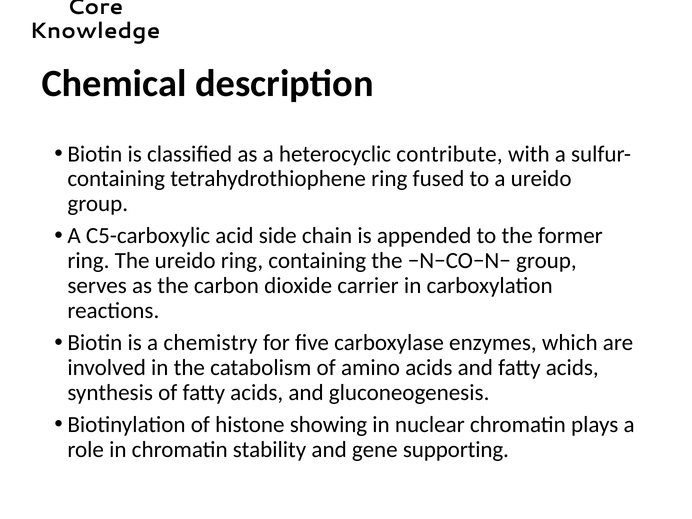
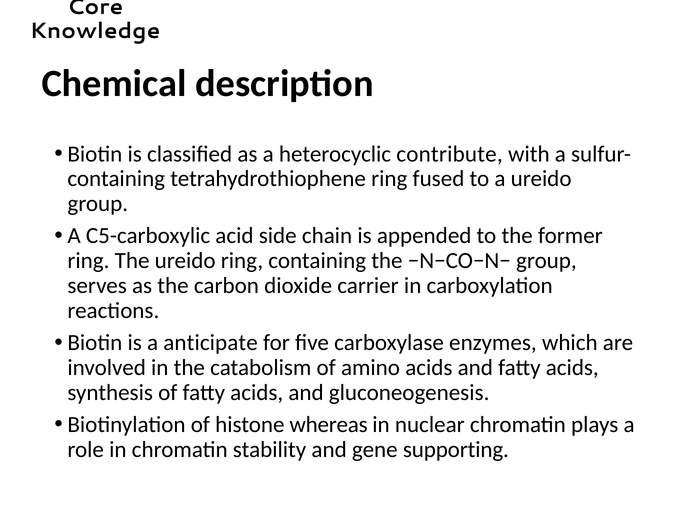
chemistry: chemistry -> anticipate
showing: showing -> whereas
